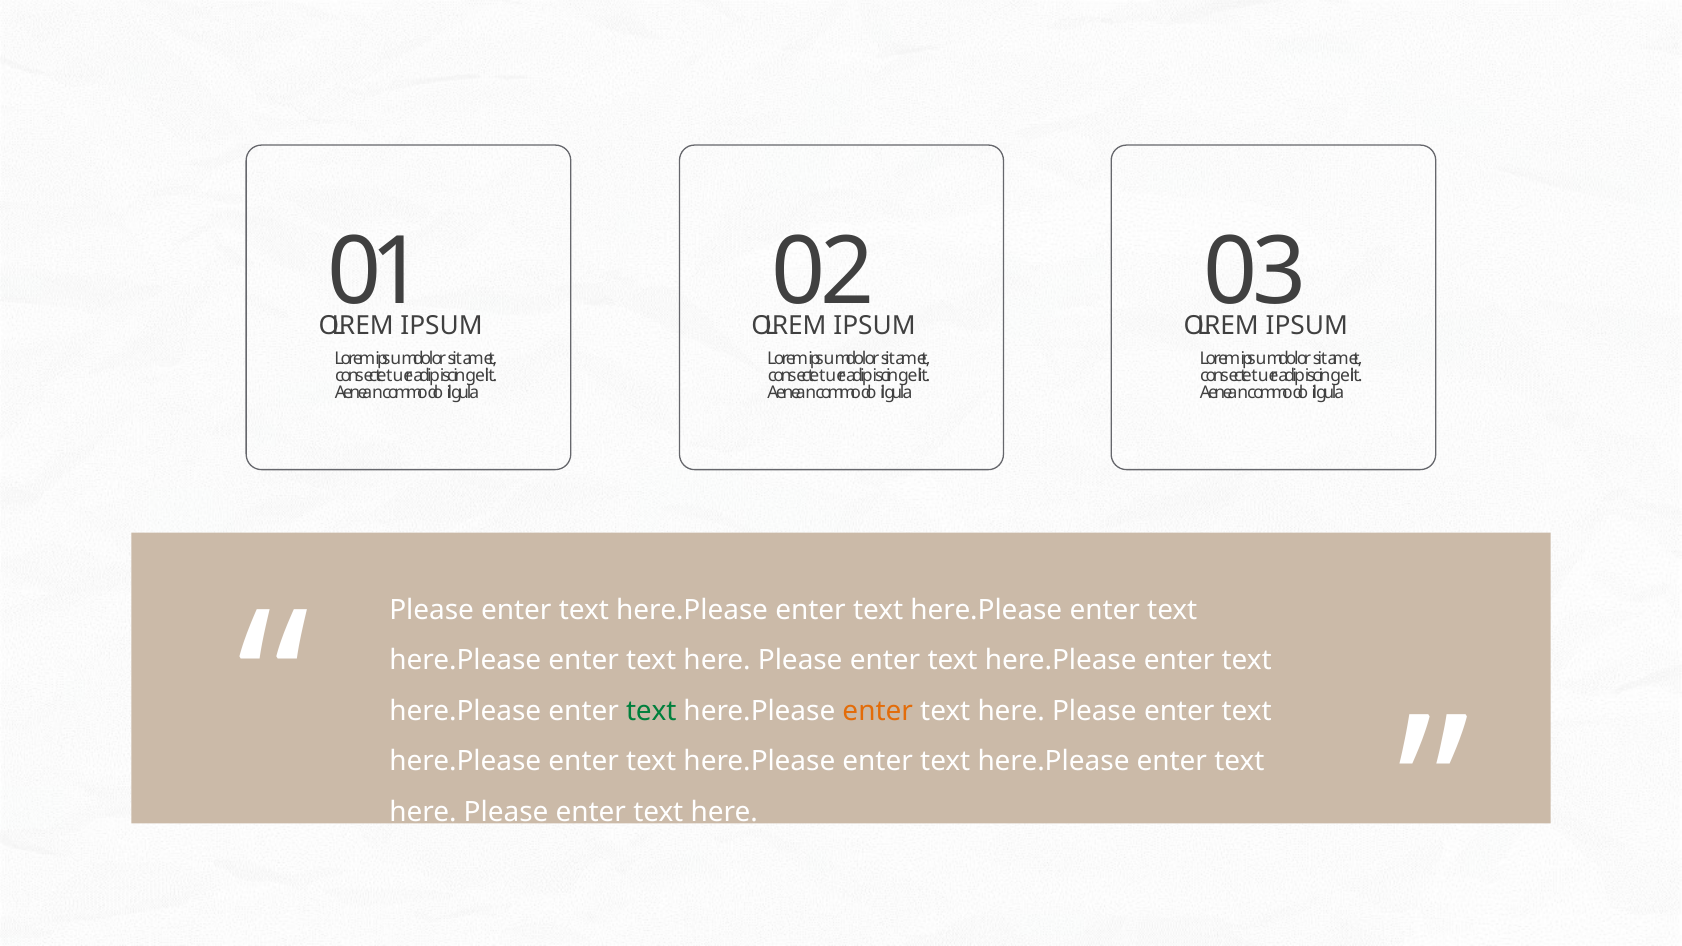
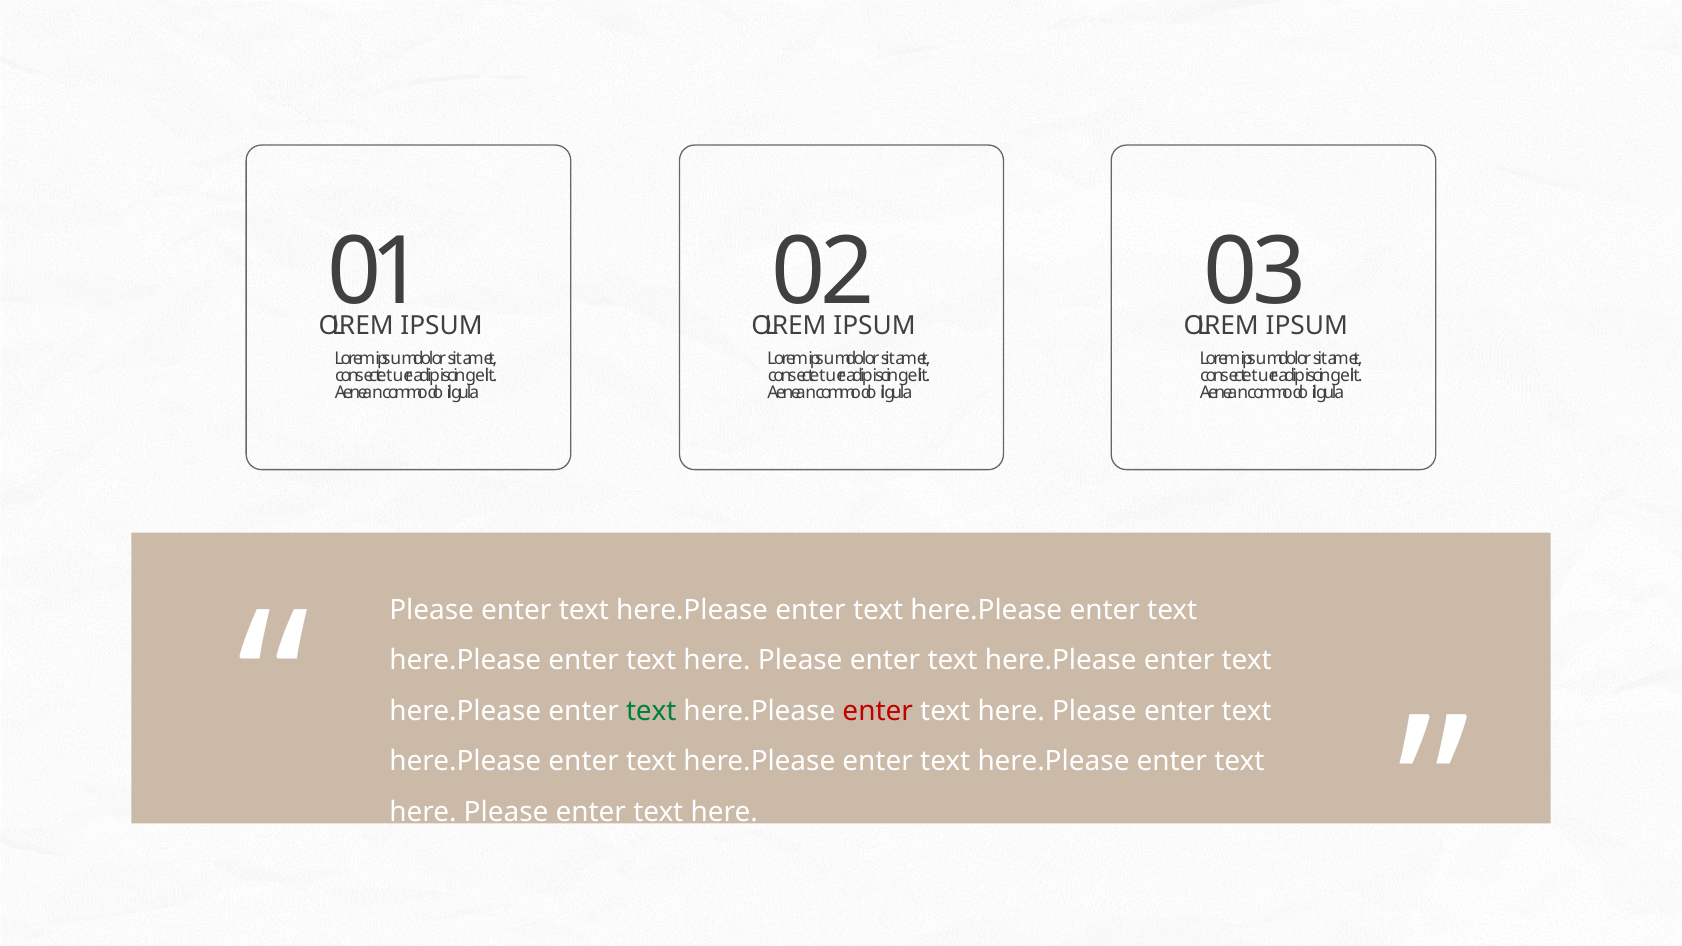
enter at (878, 711) colour: orange -> red
